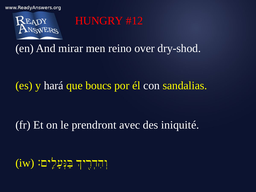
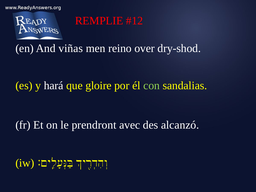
HUNGRY: HUNGRY -> REMPLIE
mirar: mirar -> viñas
boucs: boucs -> gloire
con colour: white -> light green
iniquité: iniquité -> alcanzó
